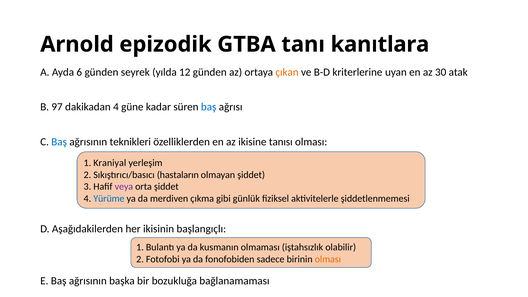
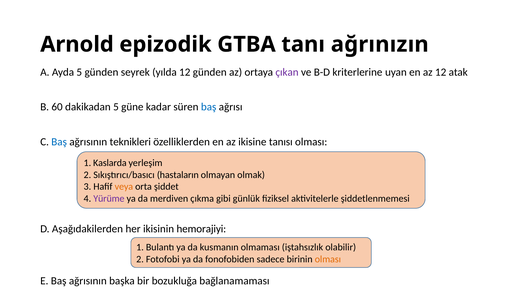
kanıtlara: kanıtlara -> ağrınızın
Ayda 6: 6 -> 5
çıkan colour: orange -> purple
az 30: 30 -> 12
97: 97 -> 60
dakikadan 4: 4 -> 5
Kraniyal: Kraniyal -> Kaslarda
olmayan şiddet: şiddet -> olmak
veya colour: purple -> orange
Yürüme colour: blue -> purple
başlangıçlı: başlangıçlı -> hemorajiyi
